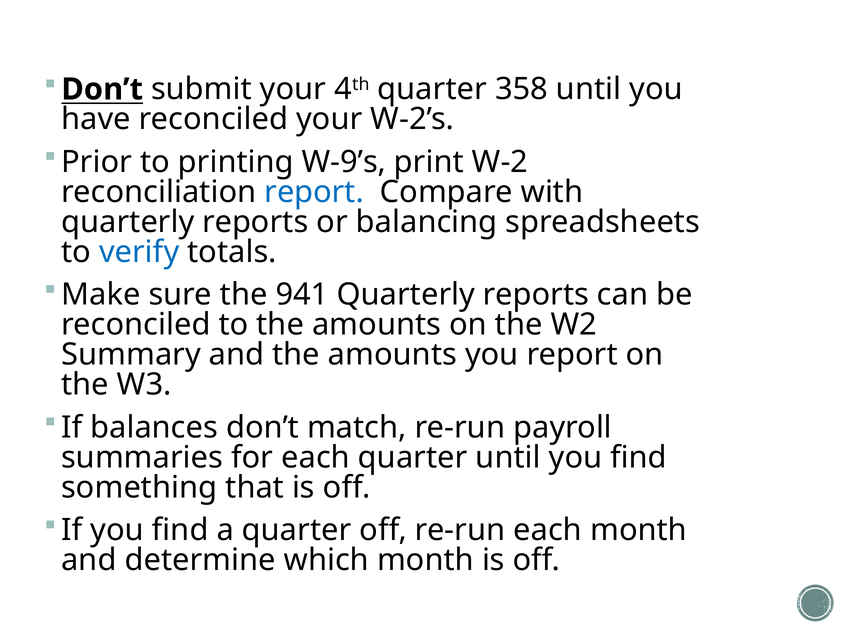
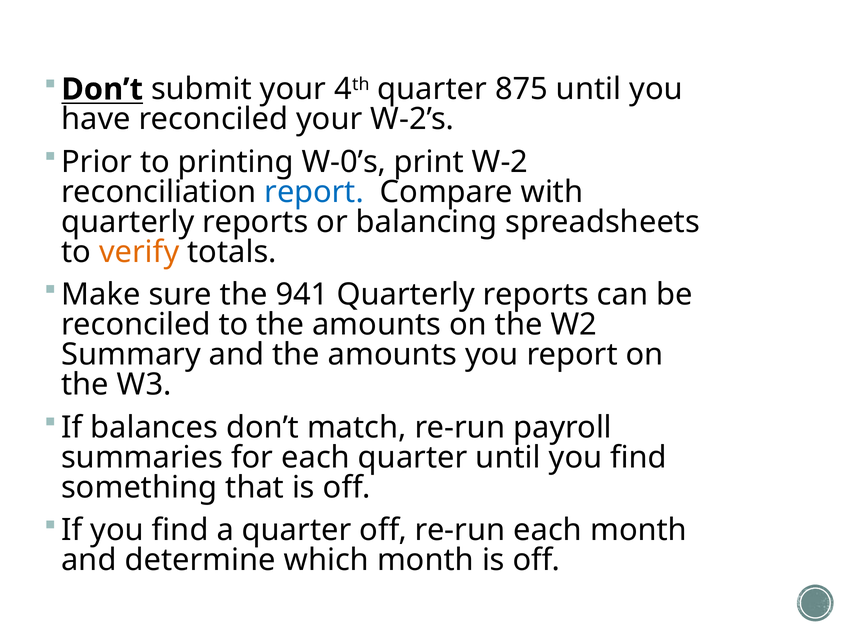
358: 358 -> 875
W-9’s: W-9’s -> W-0’s
verify colour: blue -> orange
